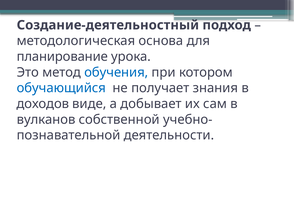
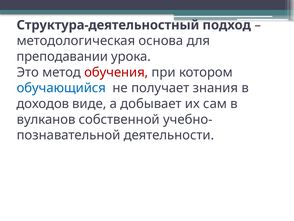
Создание-деятельностный: Создание-деятельностный -> Структура-деятельностный
планирование: планирование -> преподавании
обучения colour: blue -> red
